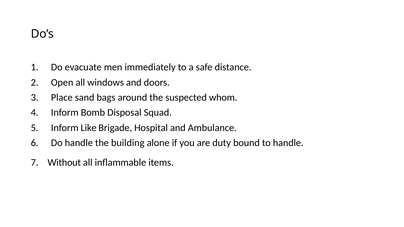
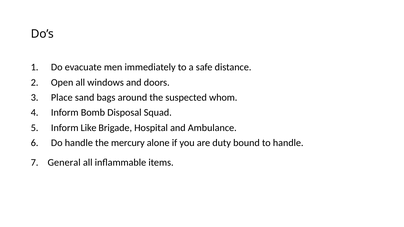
building: building -> mercury
Without: Without -> General
